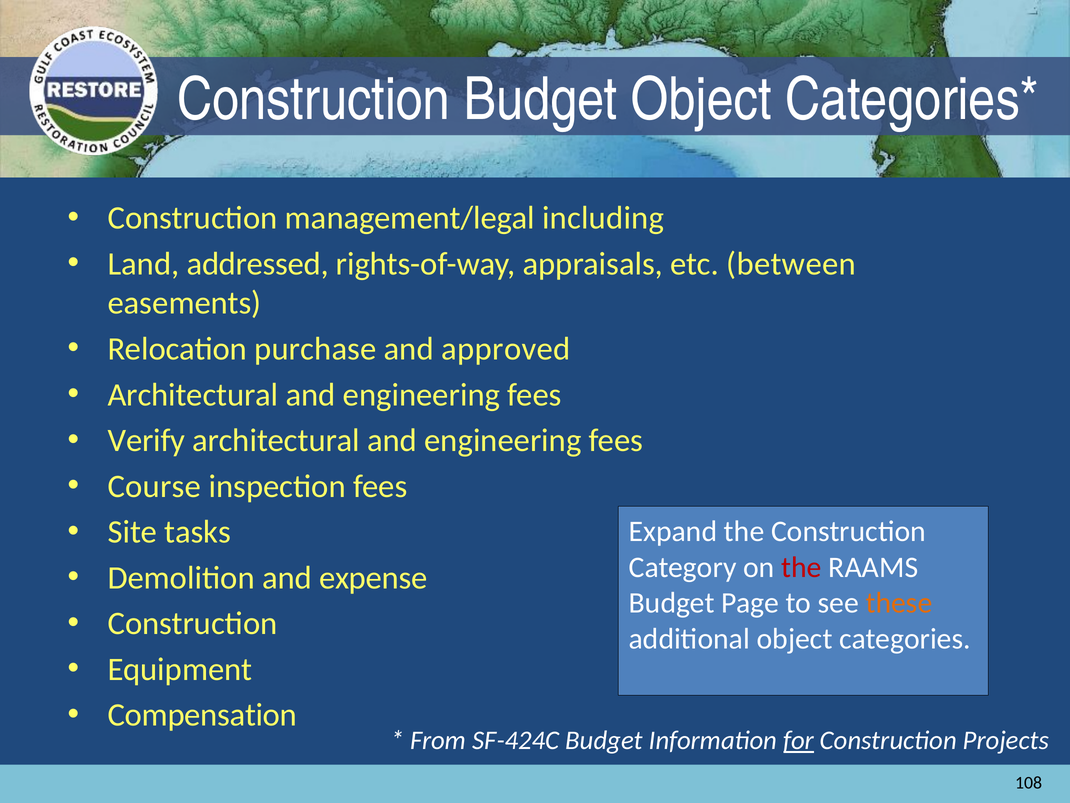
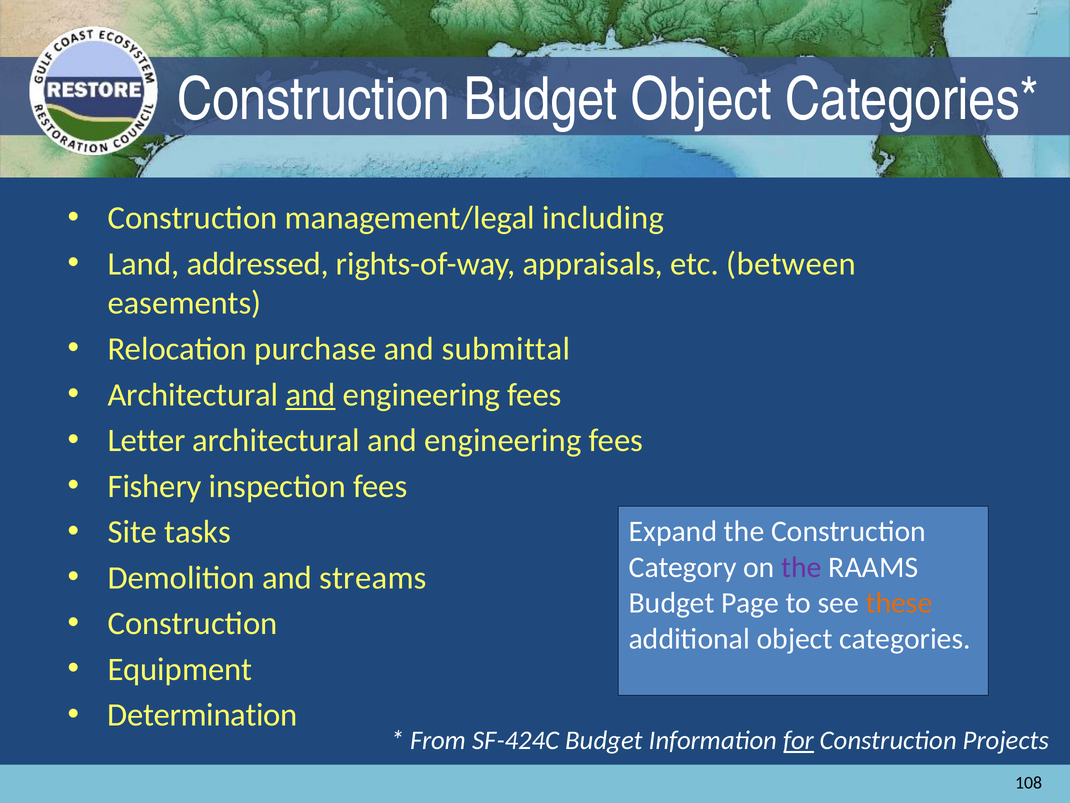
approved: approved -> submittal
and at (311, 394) underline: none -> present
Verify: Verify -> Letter
Course: Course -> Fishery
the at (802, 567) colour: red -> purple
expense: expense -> streams
Compensation: Compensation -> Determination
